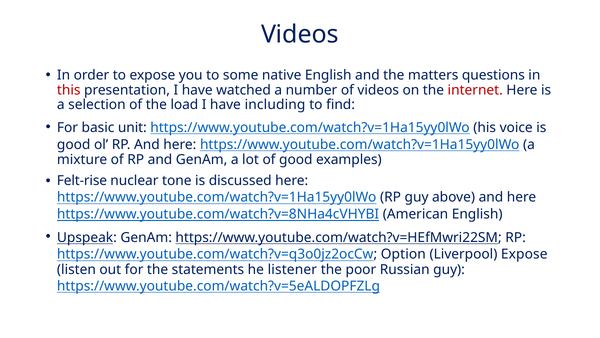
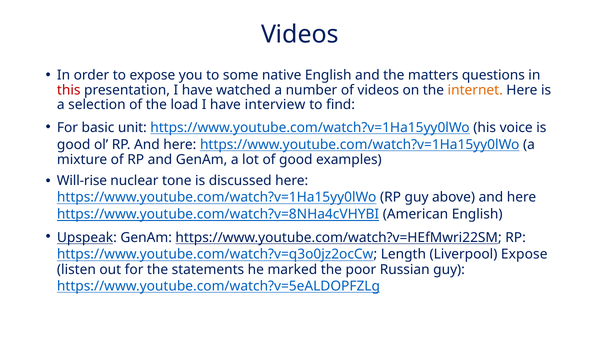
internet colour: red -> orange
including: including -> interview
Felt-rise: Felt-rise -> Will-rise
Option: Option -> Length
listener: listener -> marked
